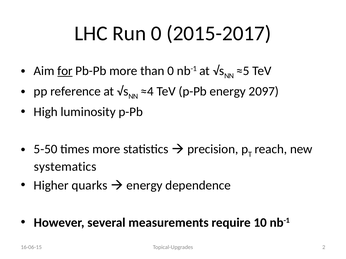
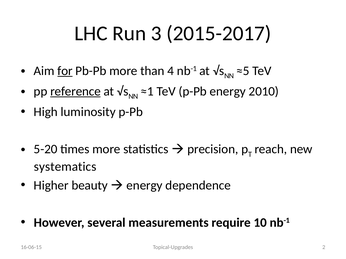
Run 0: 0 -> 3
than 0: 0 -> 4
reference underline: none -> present
≈4: ≈4 -> ≈1
2097: 2097 -> 2010
5-50: 5-50 -> 5-20
quarks: quarks -> beauty
